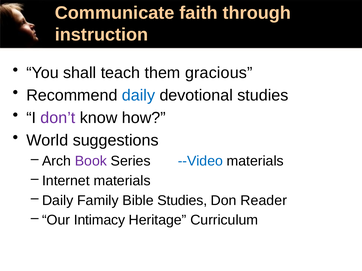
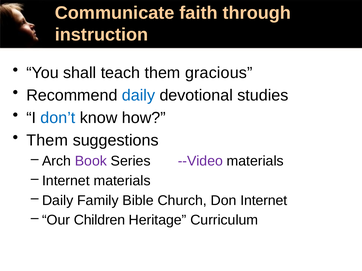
don’t colour: purple -> blue
World at (47, 141): World -> Them
--Video colour: blue -> purple
Bible Studies: Studies -> Church
Don Reader: Reader -> Internet
Intimacy: Intimacy -> Children
